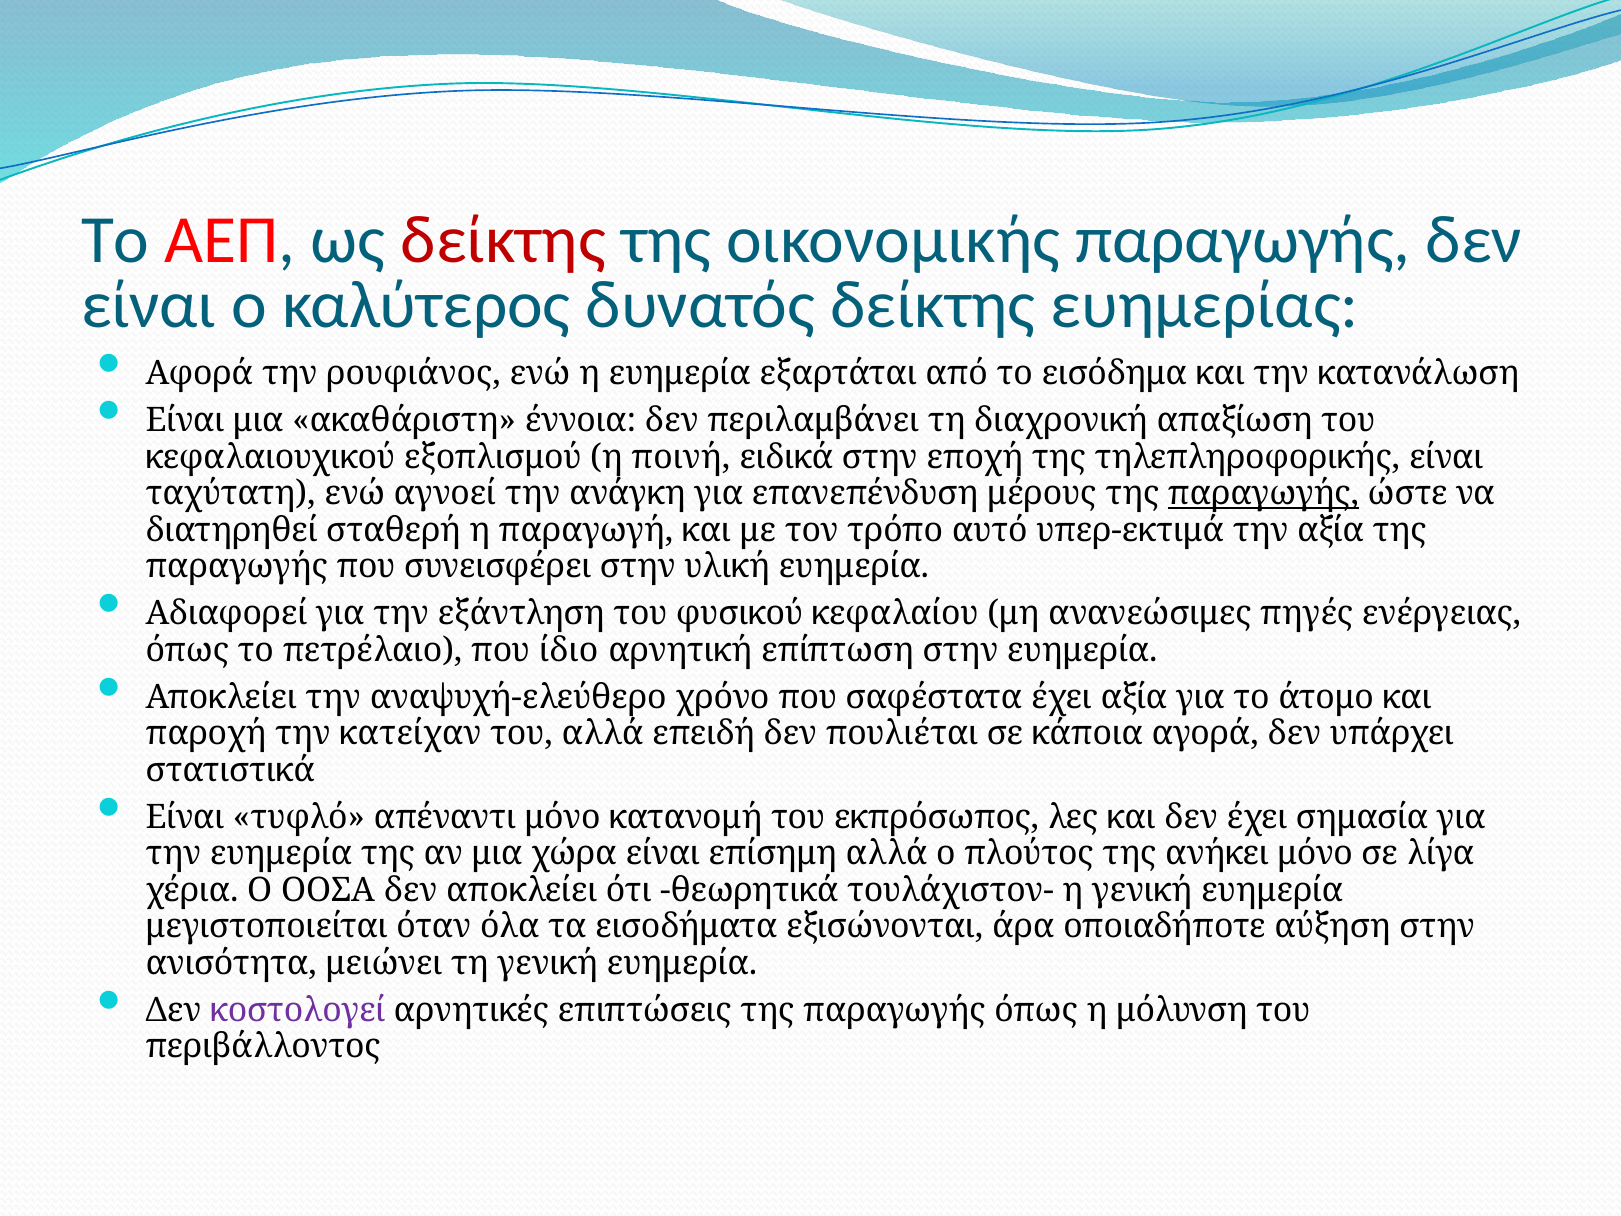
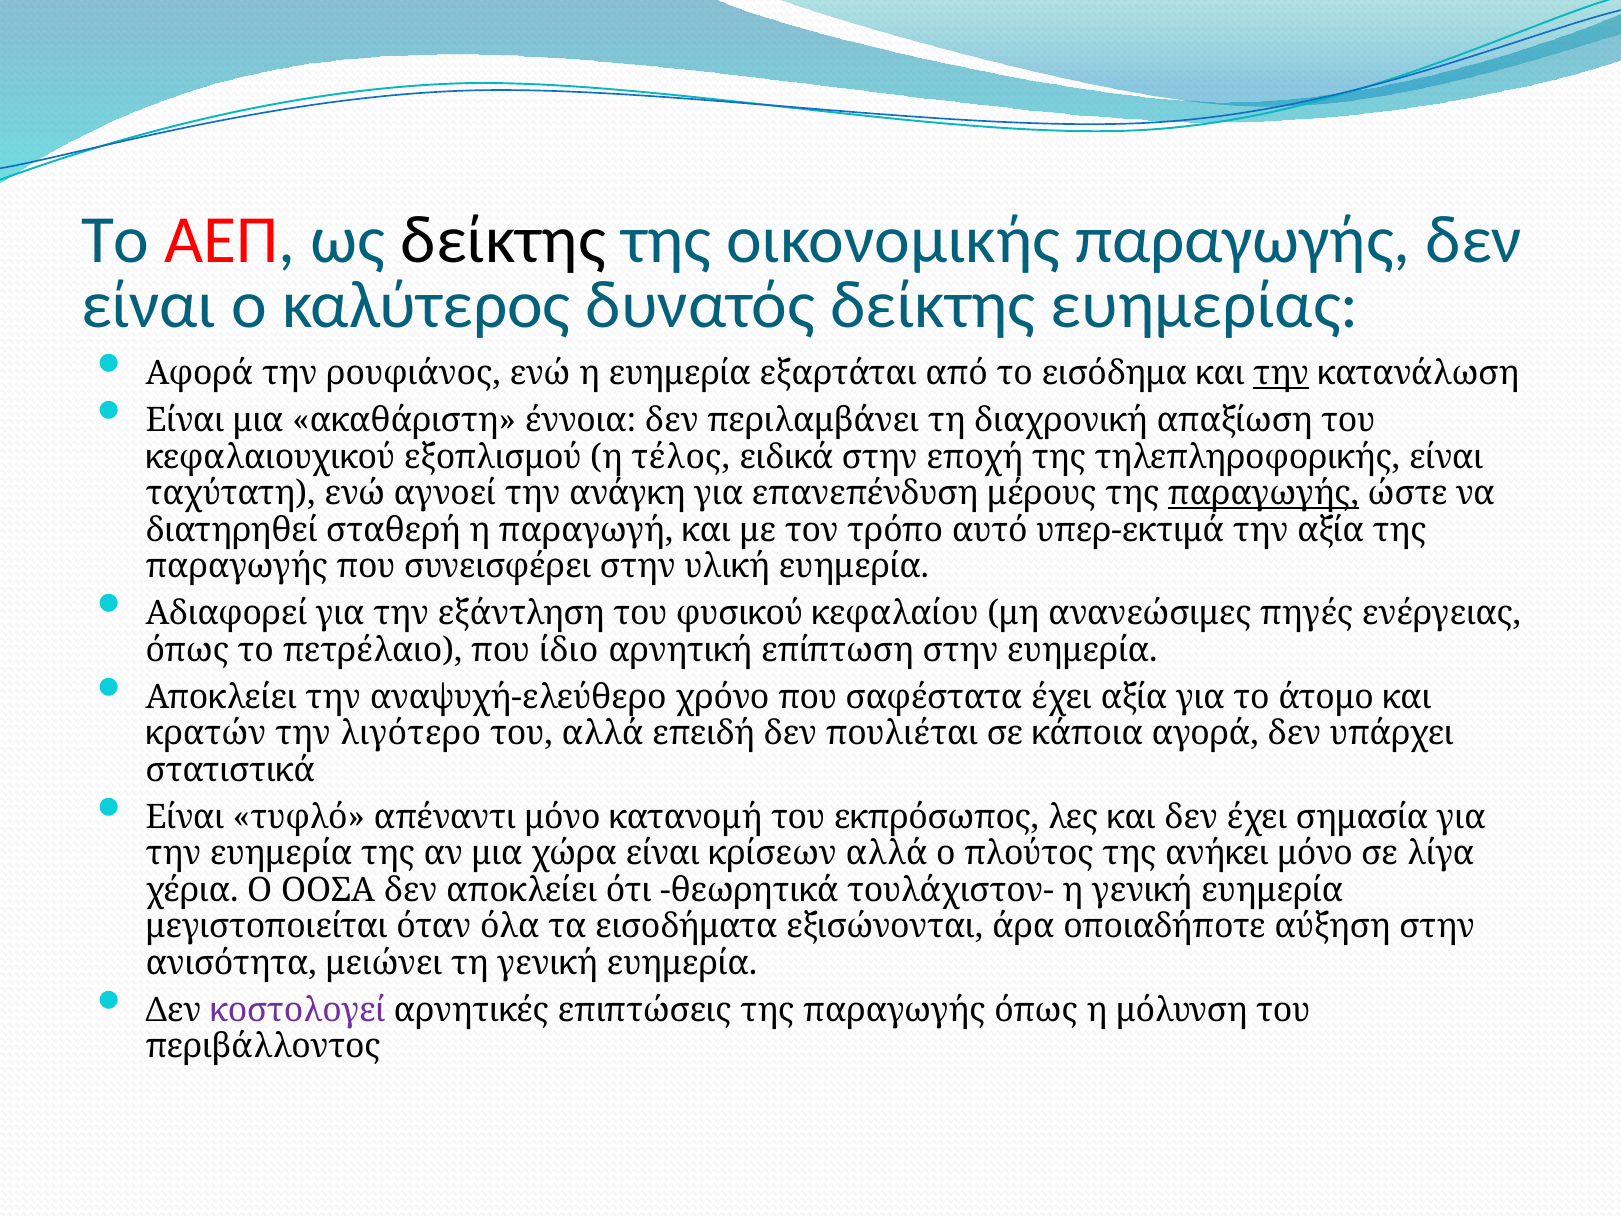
δείκτης at (503, 240) colour: red -> black
την at (1281, 374) underline: none -> present
ποινή: ποινή -> τέλος
παροχή: παροχή -> κρατών
κατείχαν: κατείχαν -> λιγότερο
επίσημη: επίσημη -> κρίσεων
